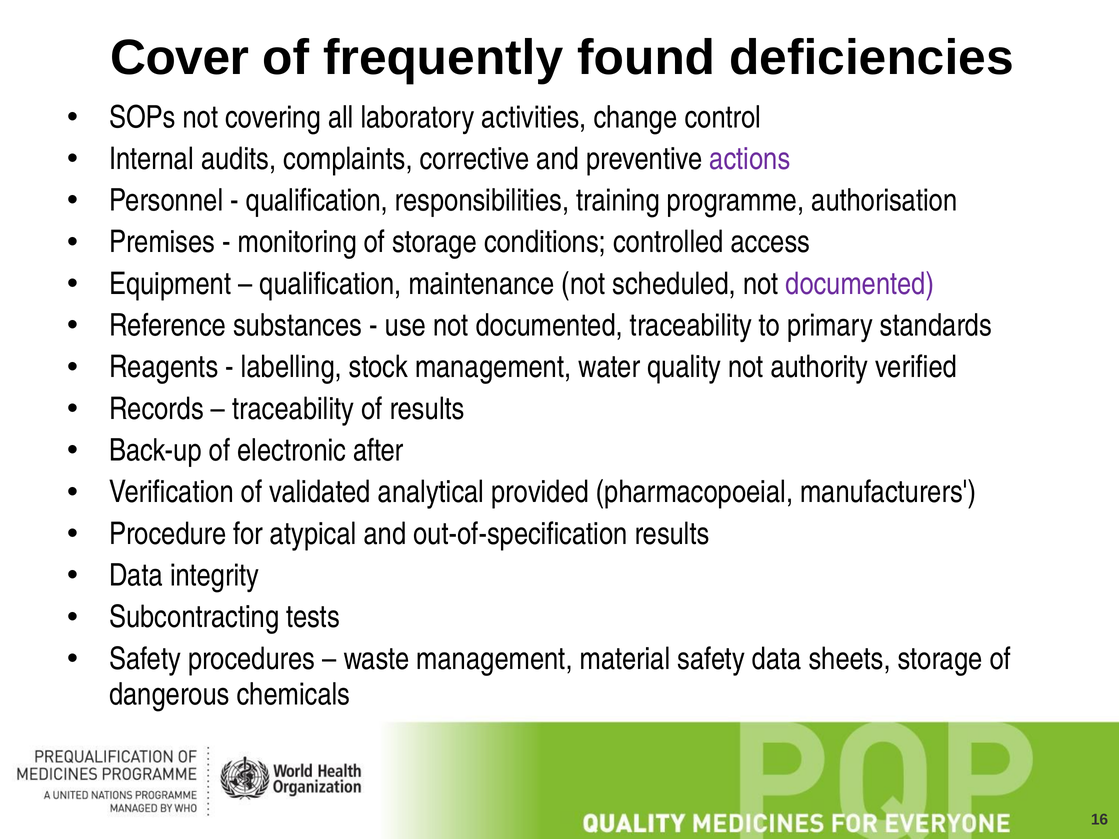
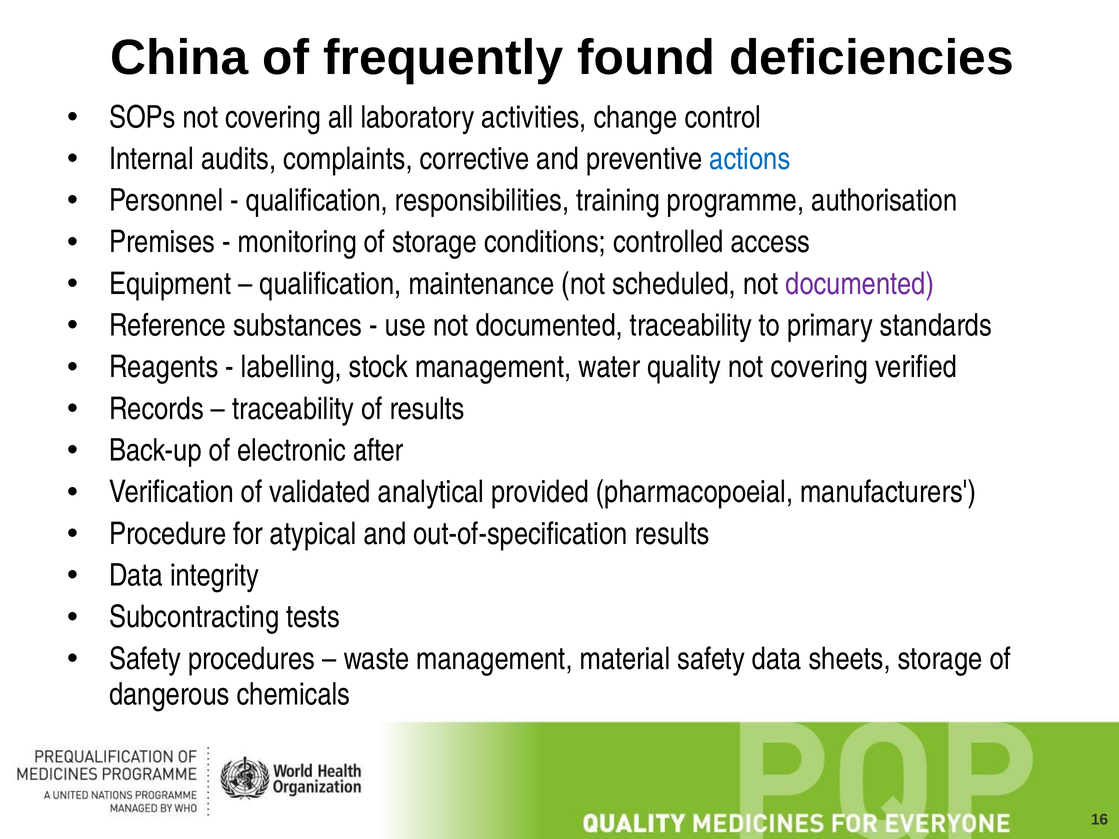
Cover: Cover -> China
actions colour: purple -> blue
quality not authority: authority -> covering
